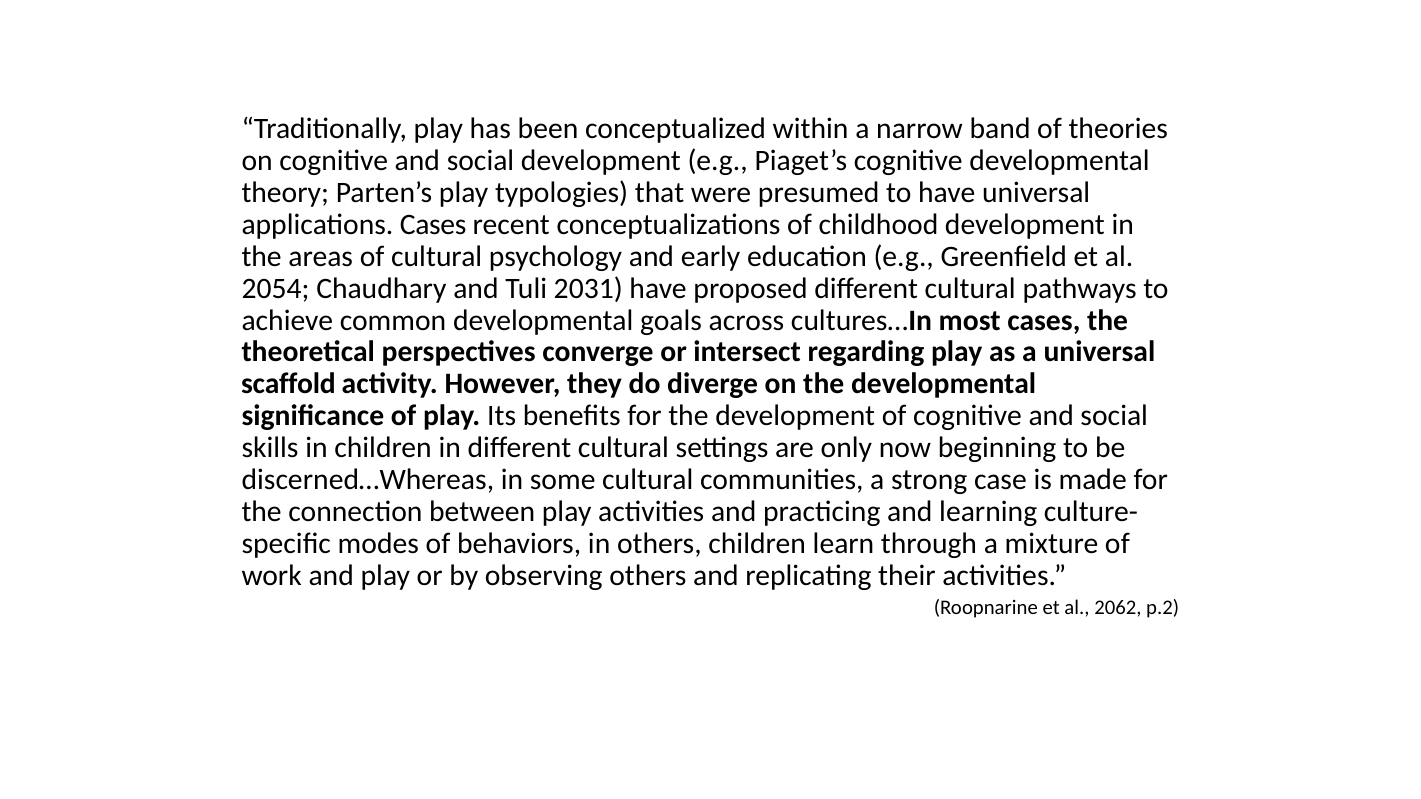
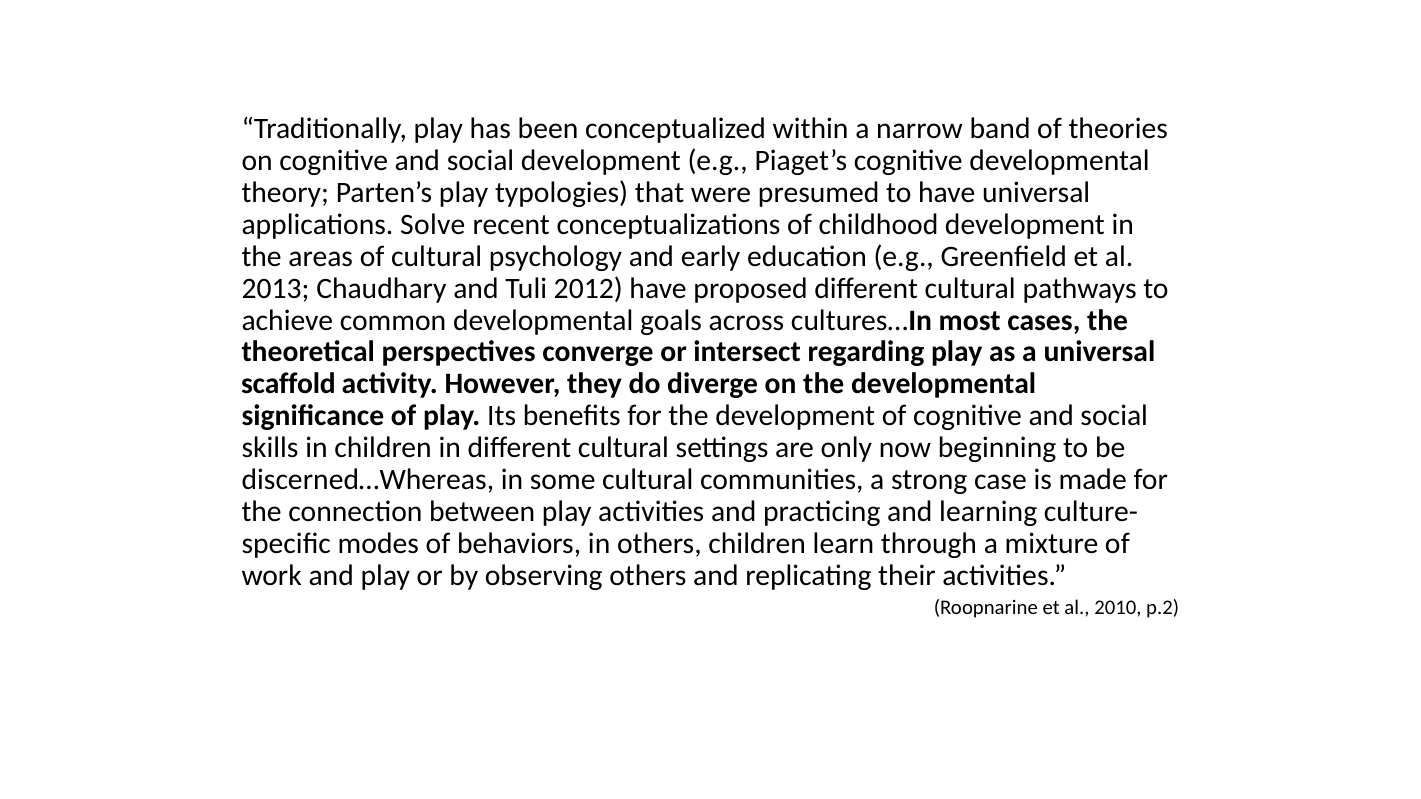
applications Cases: Cases -> Solve
2054: 2054 -> 2013
2031: 2031 -> 2012
2062: 2062 -> 2010
